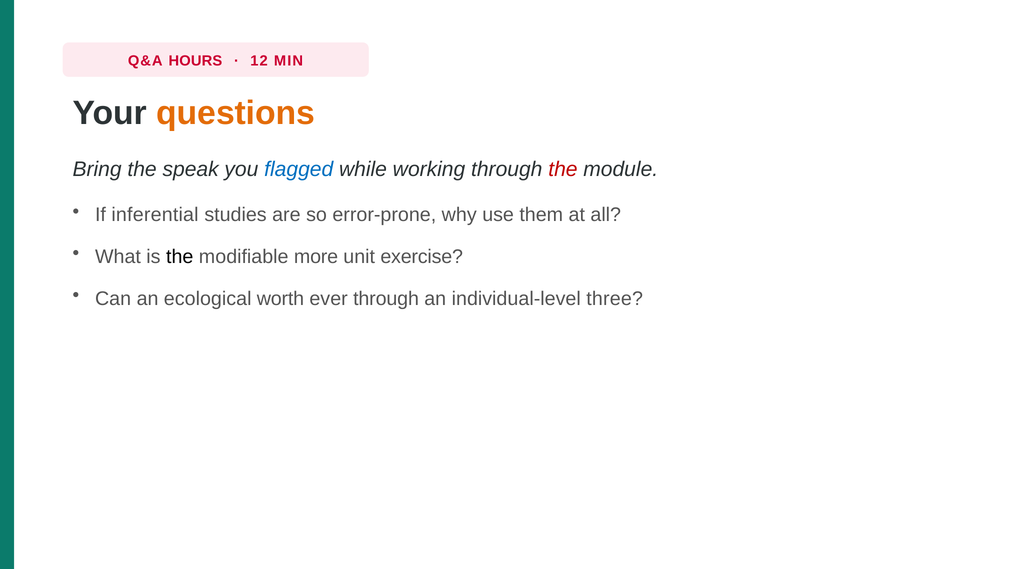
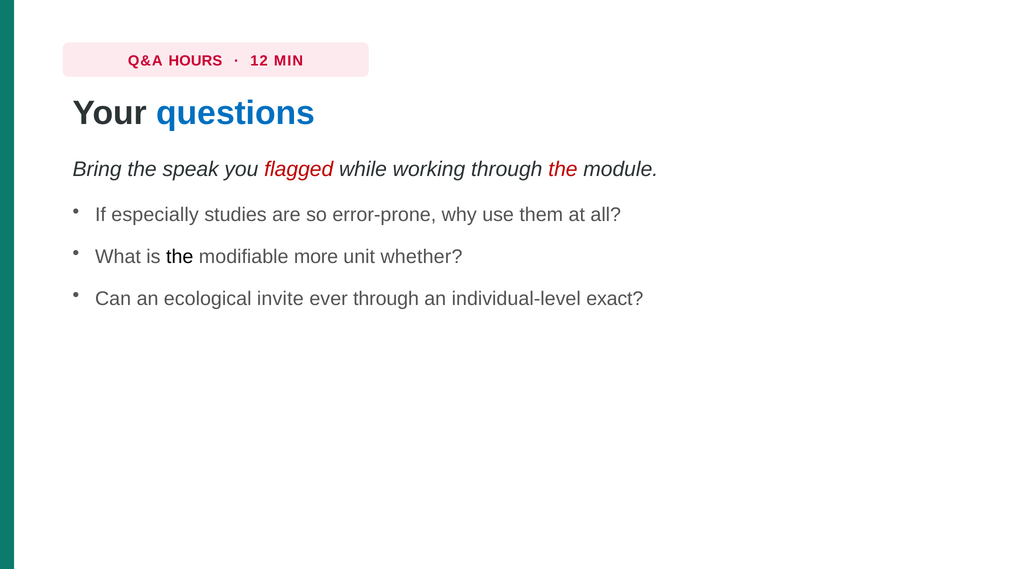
questions colour: orange -> blue
flagged colour: blue -> red
inferential: inferential -> especially
exercise: exercise -> whether
worth: worth -> invite
three: three -> exact
